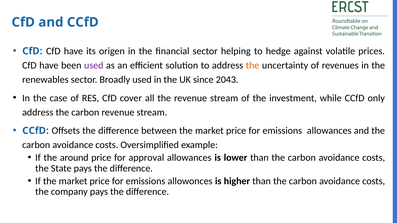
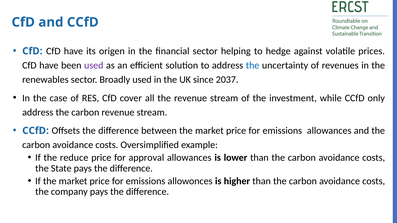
the at (253, 65) colour: orange -> blue
2043: 2043 -> 2037
around: around -> reduce
